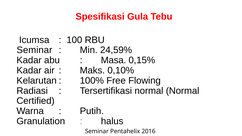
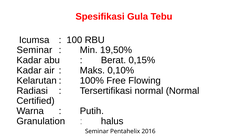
24,59%: 24,59% -> 19,50%
Masa: Masa -> Berat
